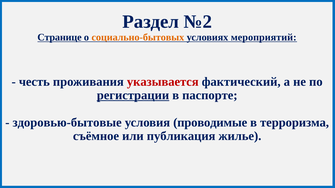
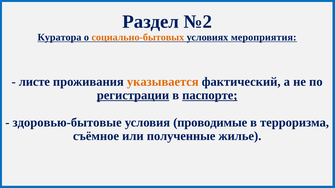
Странице: Странице -> Куратора
мероприятий: мероприятий -> мероприятия
честь: честь -> листе
указывается colour: red -> orange
паспорте underline: none -> present
публикация: публикация -> полученные
